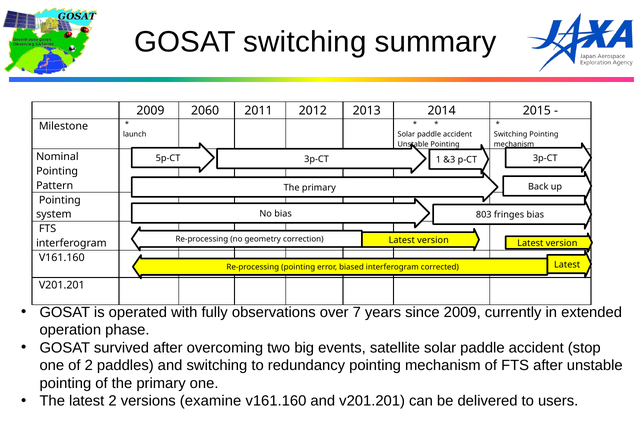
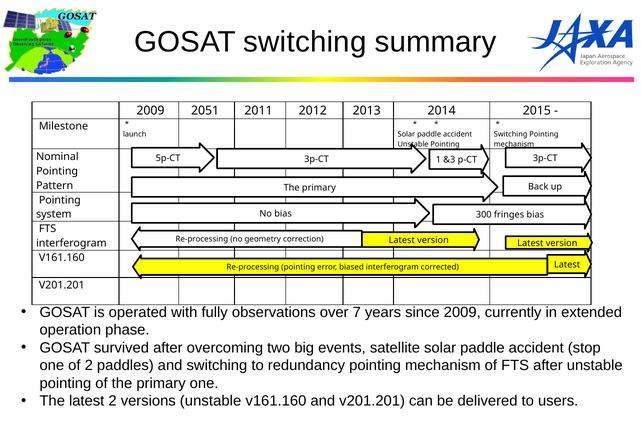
2060: 2060 -> 2051
803: 803 -> 300
versions examine: examine -> unstable
